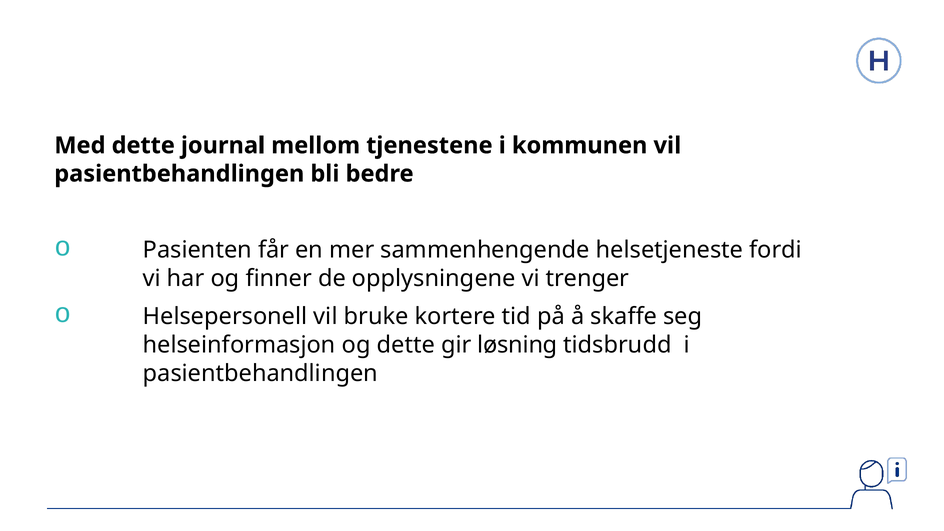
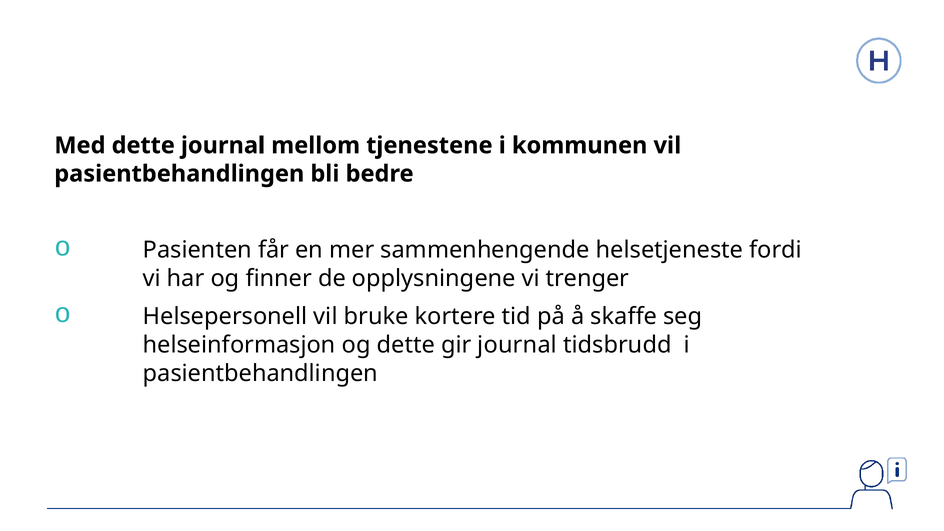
gir løsning: løsning -> journal
